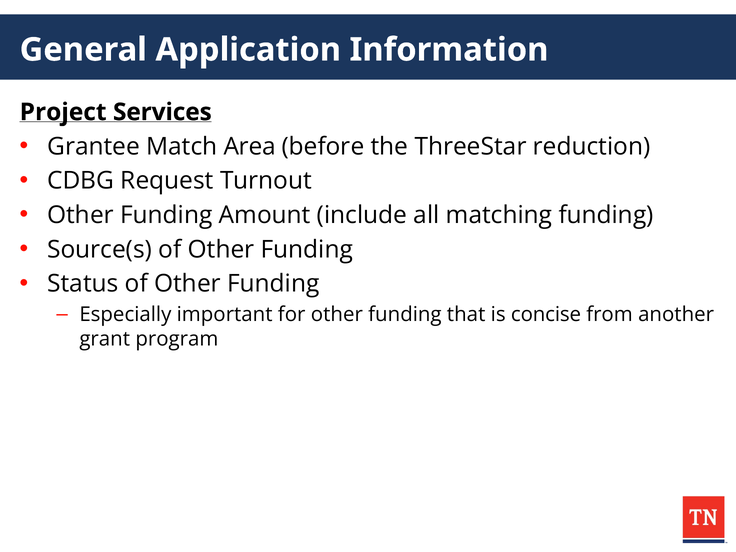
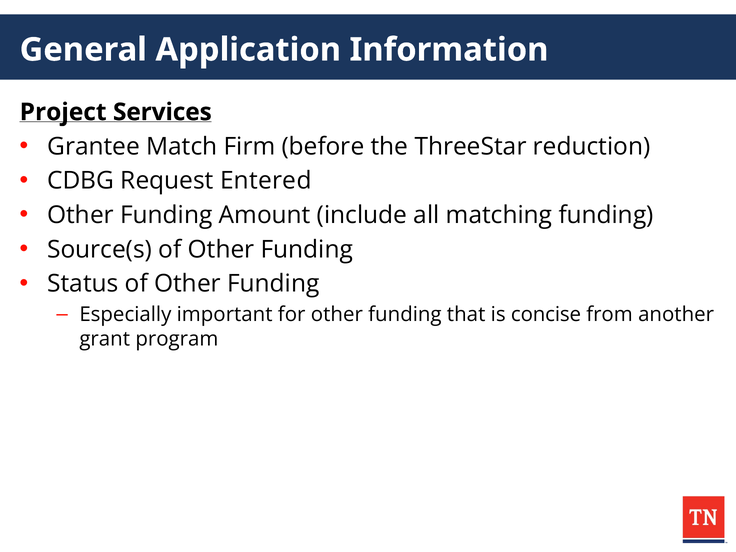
Area: Area -> Firm
Turnout: Turnout -> Entered
